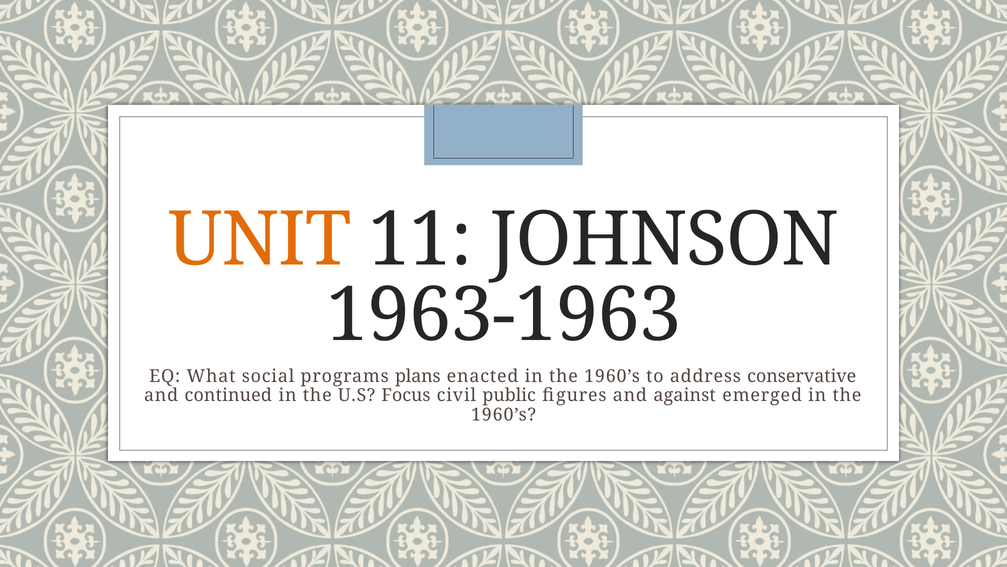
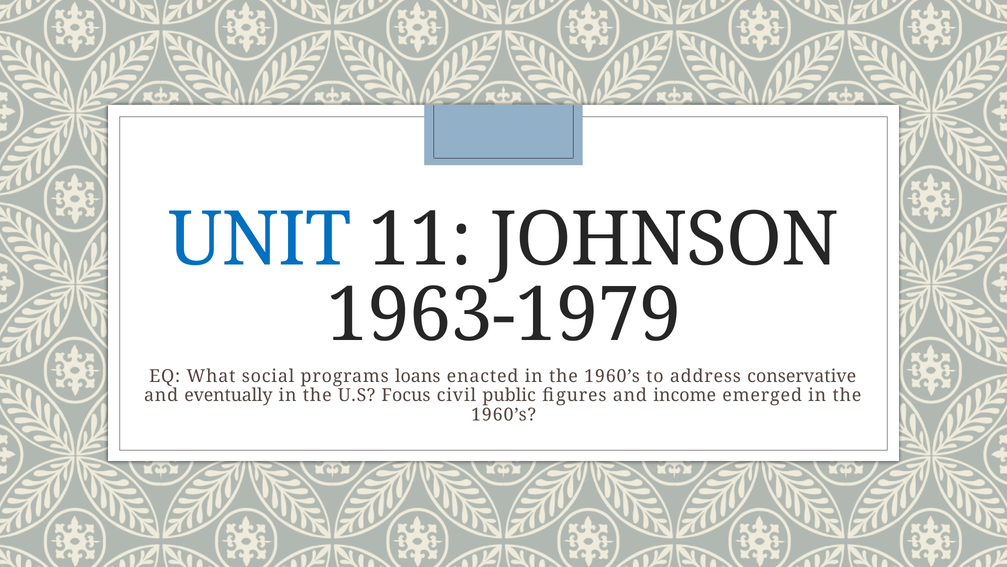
UNIT colour: orange -> blue
1963-1963: 1963-1963 -> 1963-1979
plans: plans -> loans
continued: continued -> eventually
against: against -> income
